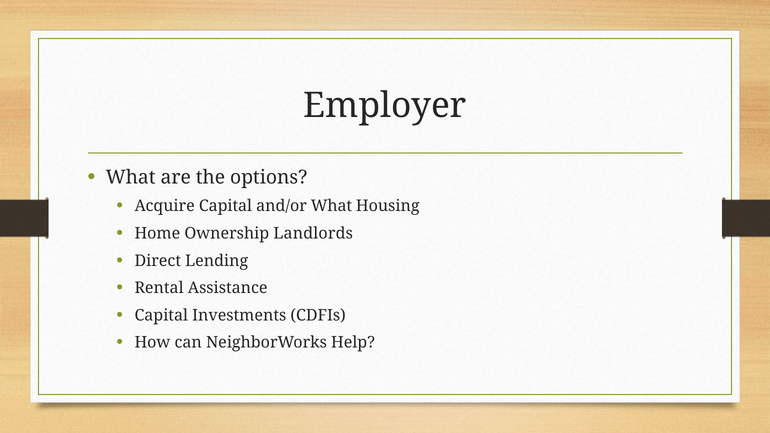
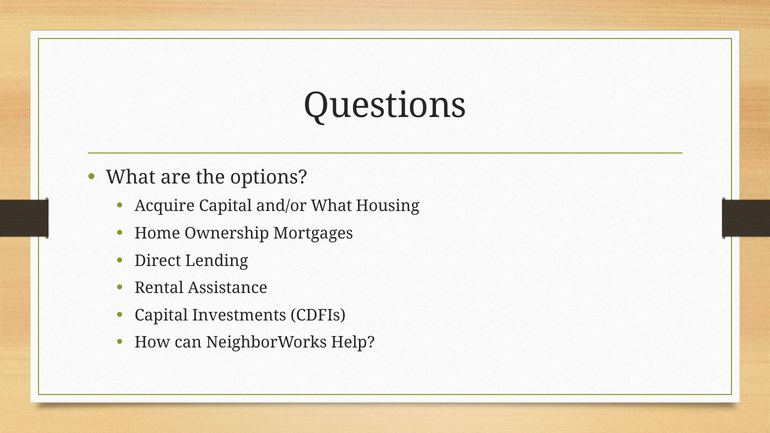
Employer: Employer -> Questions
Landlords: Landlords -> Mortgages
